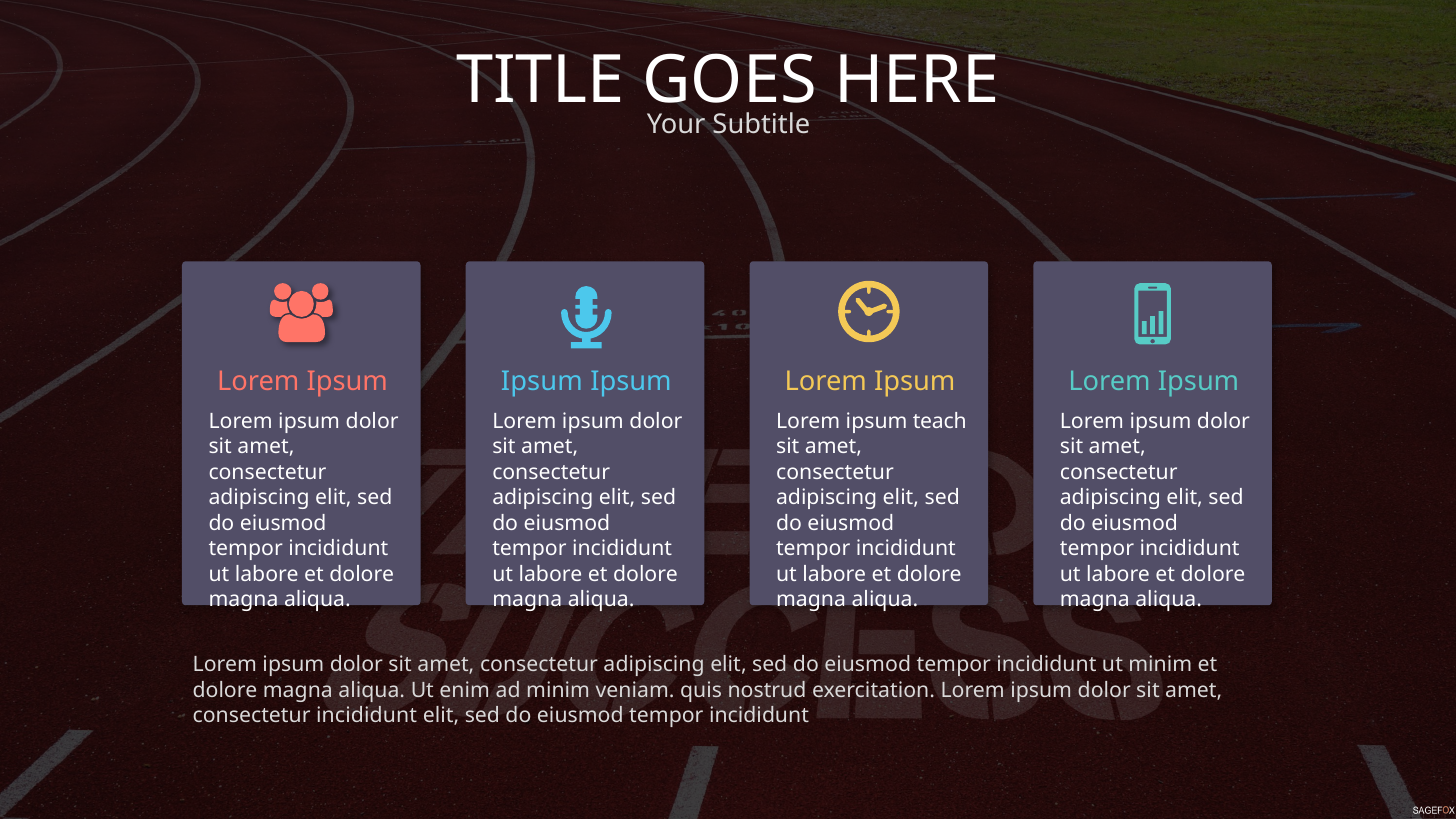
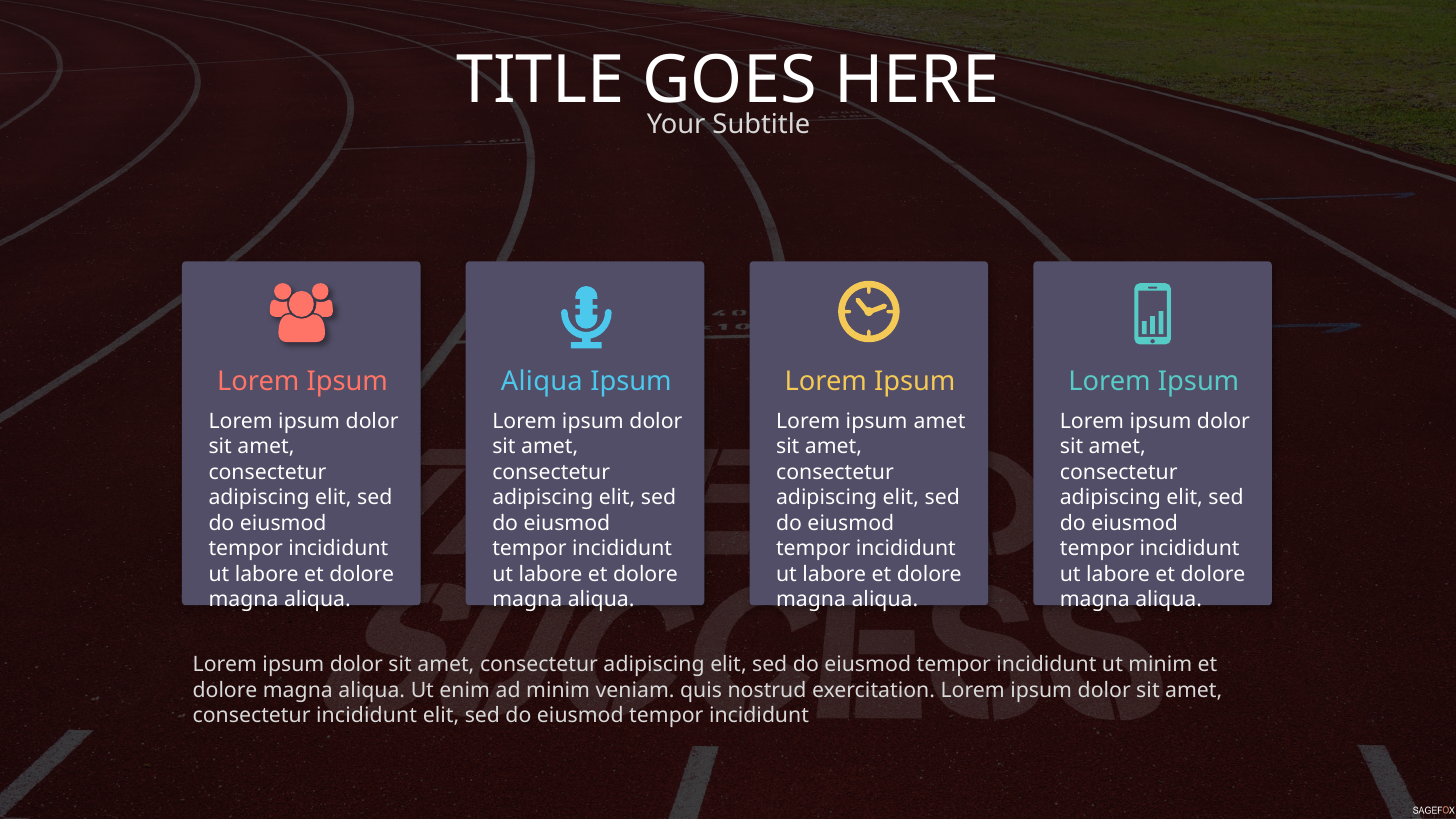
Ipsum at (542, 381): Ipsum -> Aliqua
ipsum teach: teach -> amet
